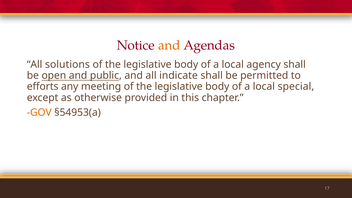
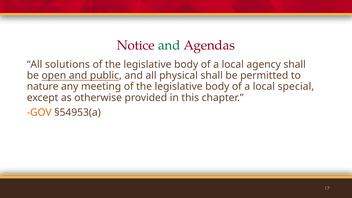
and at (169, 45) colour: orange -> green
indicate: indicate -> physical
efforts: efforts -> nature
